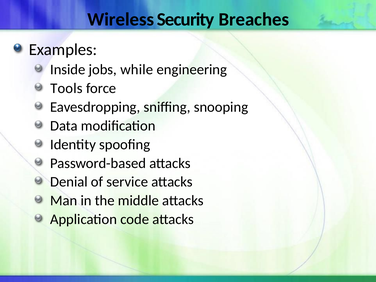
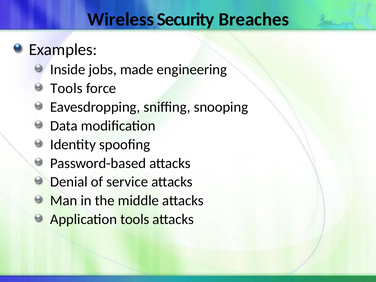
while: while -> made
Application code: code -> tools
